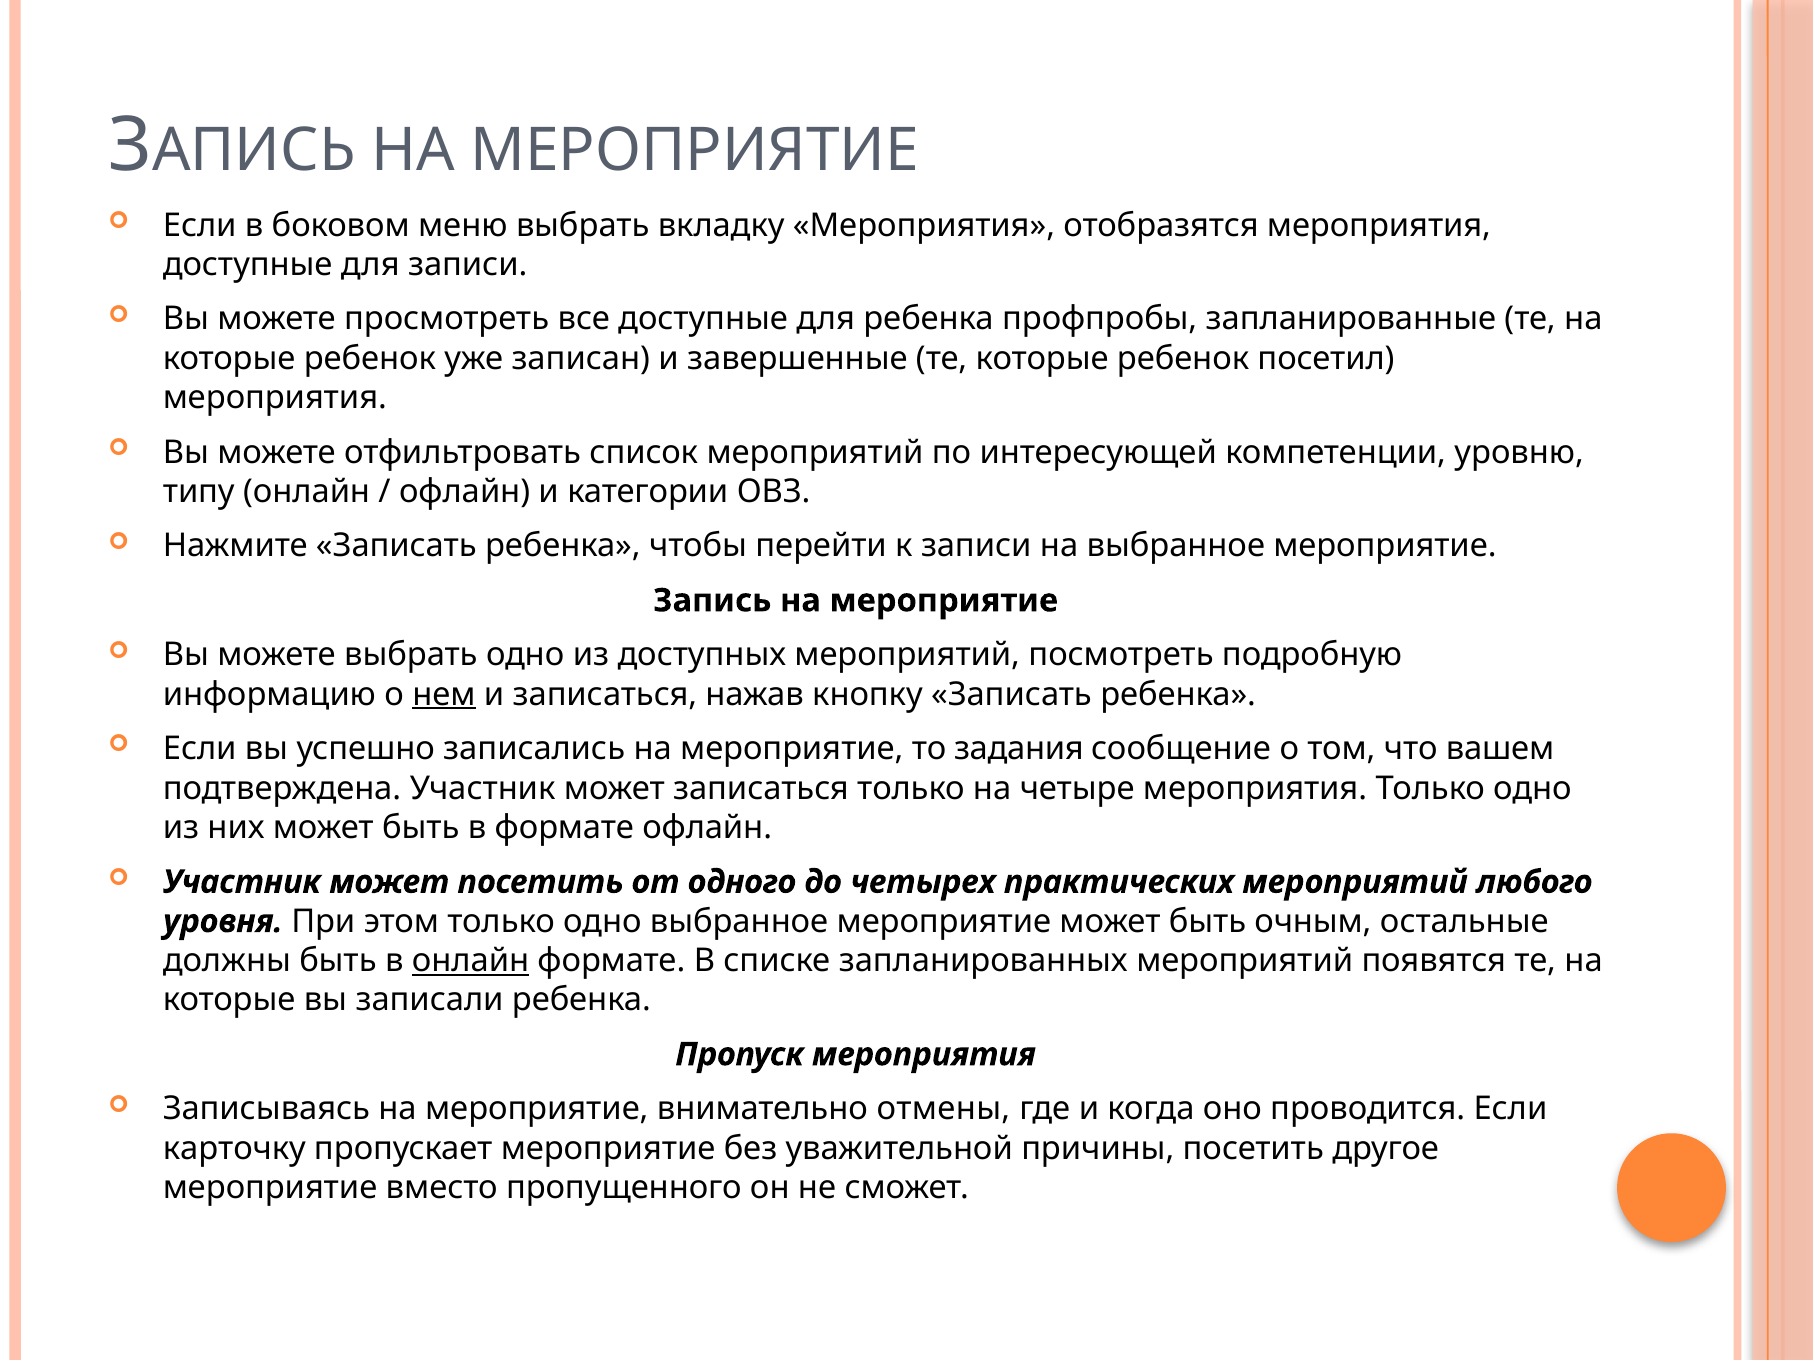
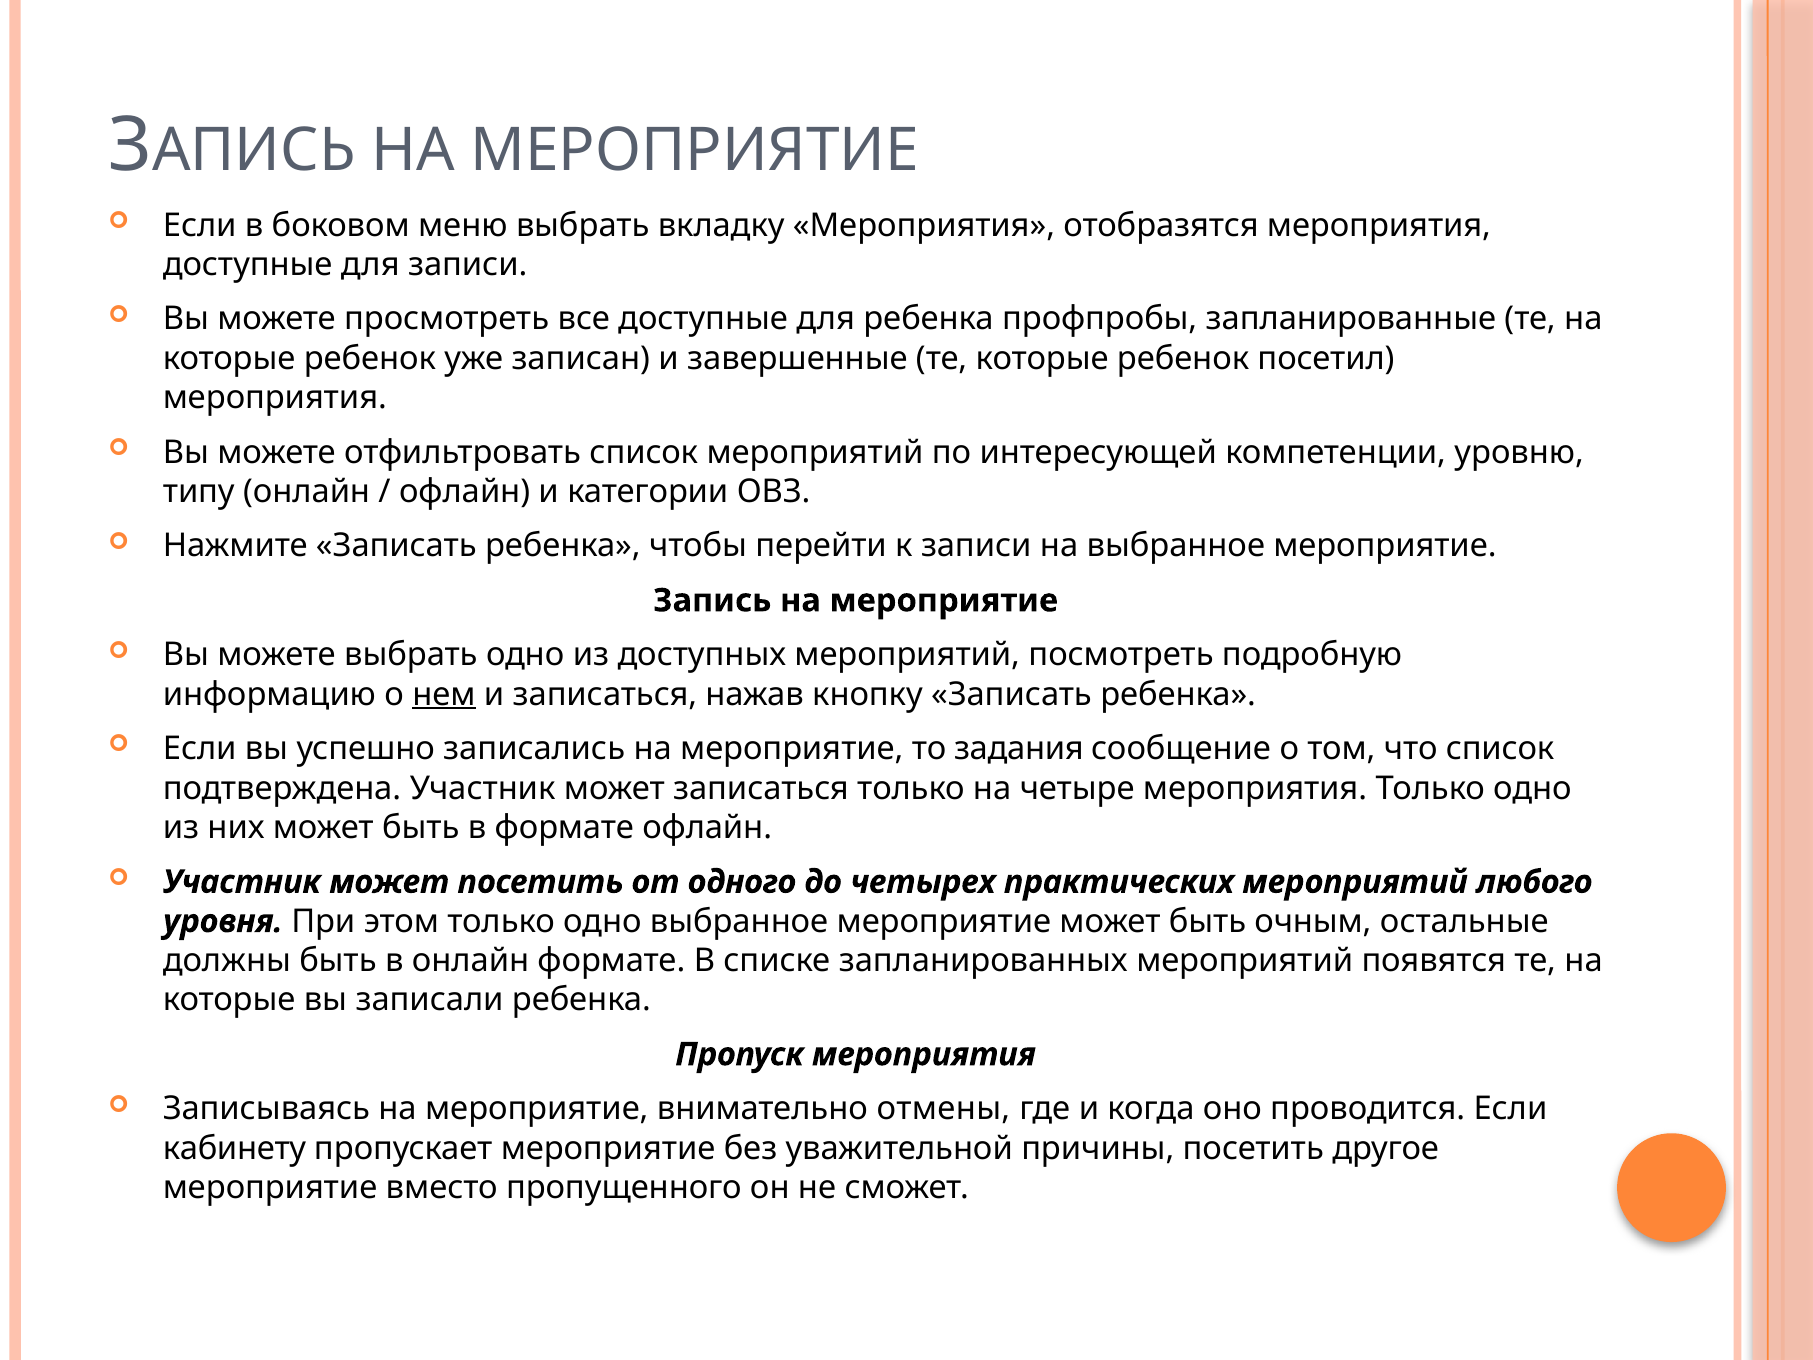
что вашем: вашем -> список
онлайн at (471, 961) underline: present -> none
карточку: карточку -> кабинету
